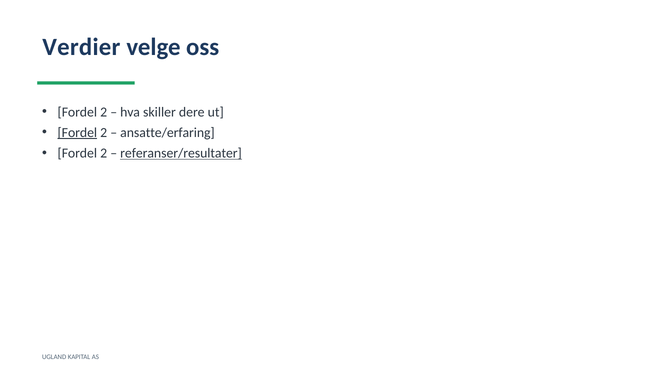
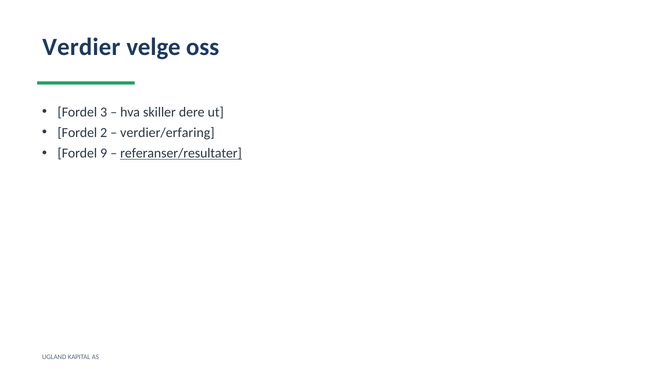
2 at (104, 112): 2 -> 3
Fordel at (77, 133) underline: present -> none
ansatte/erfaring: ansatte/erfaring -> verdier/erfaring
2 at (104, 153): 2 -> 9
